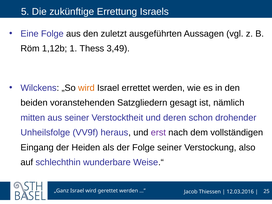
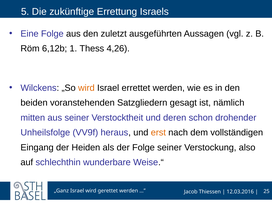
1,12b: 1,12b -> 6,12b
3,49: 3,49 -> 4,26
erst colour: purple -> orange
